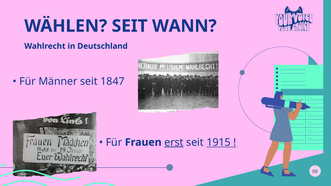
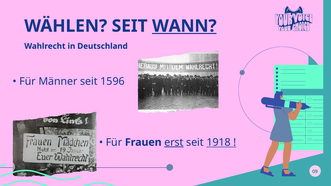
WANN underline: none -> present
1847: 1847 -> 1596
1915: 1915 -> 1918
